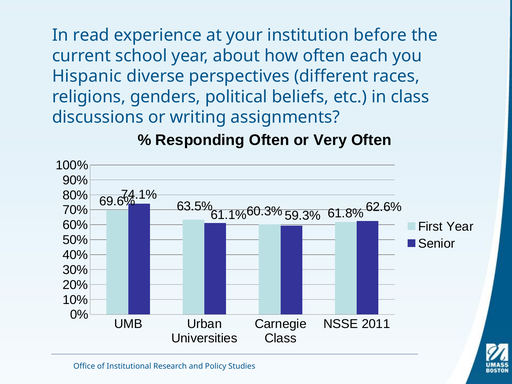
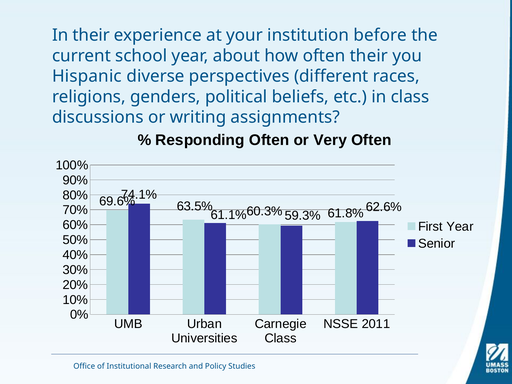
In read: read -> their
often each: each -> their
